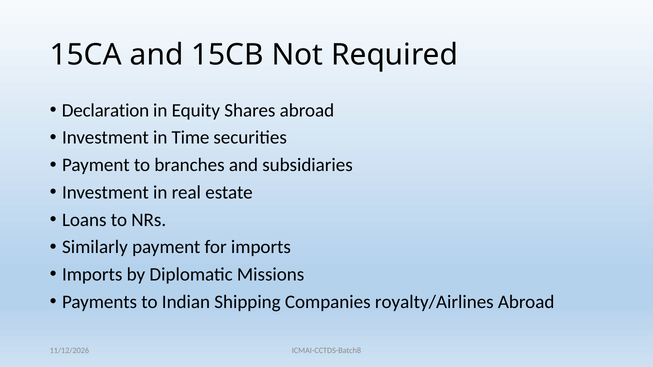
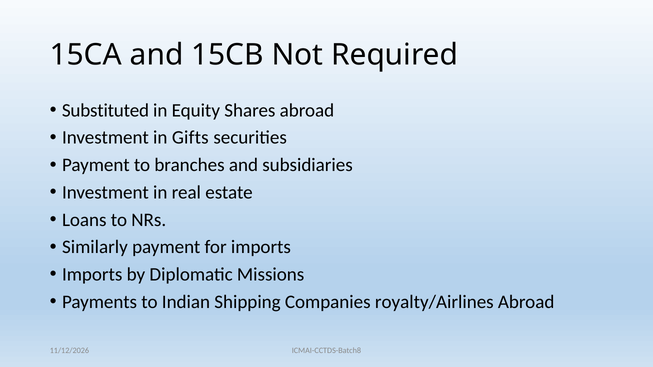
Declaration: Declaration -> Substituted
Time: Time -> Gifts
